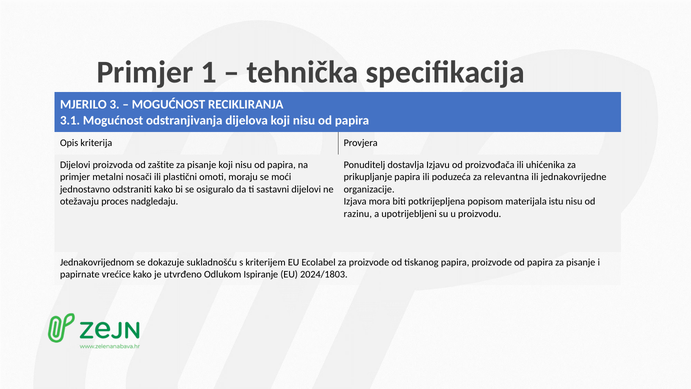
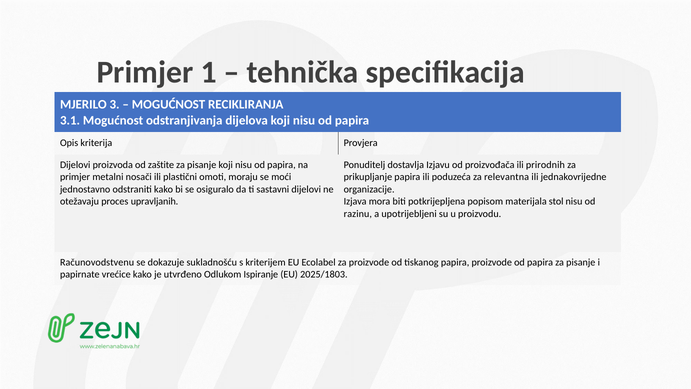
uhićenika: uhićenika -> prirodnih
nadgledaju: nadgledaju -> upravljanih
istu: istu -> stol
Jednakovrijednom: Jednakovrijednom -> Računovodstvenu
2024/1803: 2024/1803 -> 2025/1803
